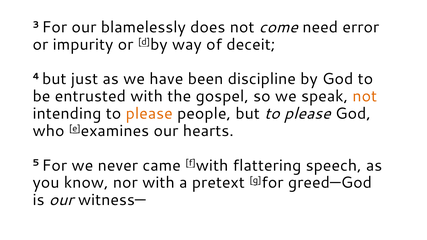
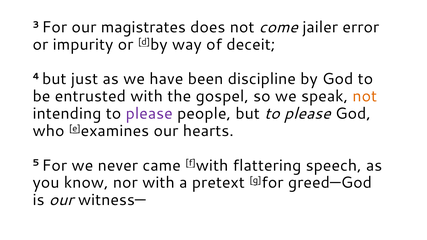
blamelessly: blamelessly -> magistrates
need: need -> jailer
please at (149, 114) colour: orange -> purple
